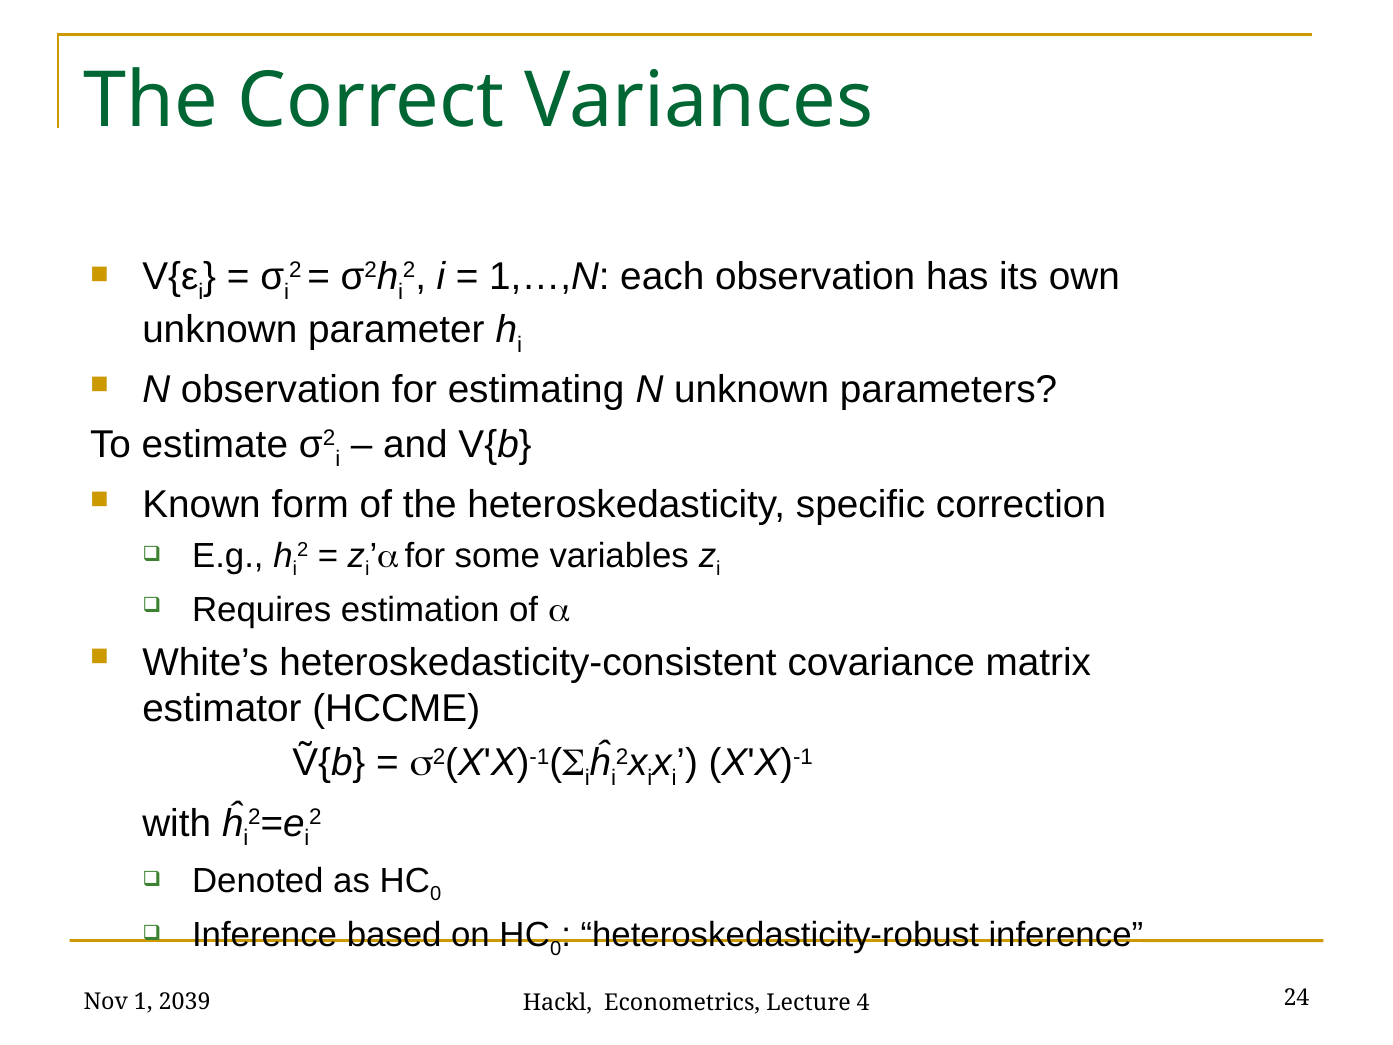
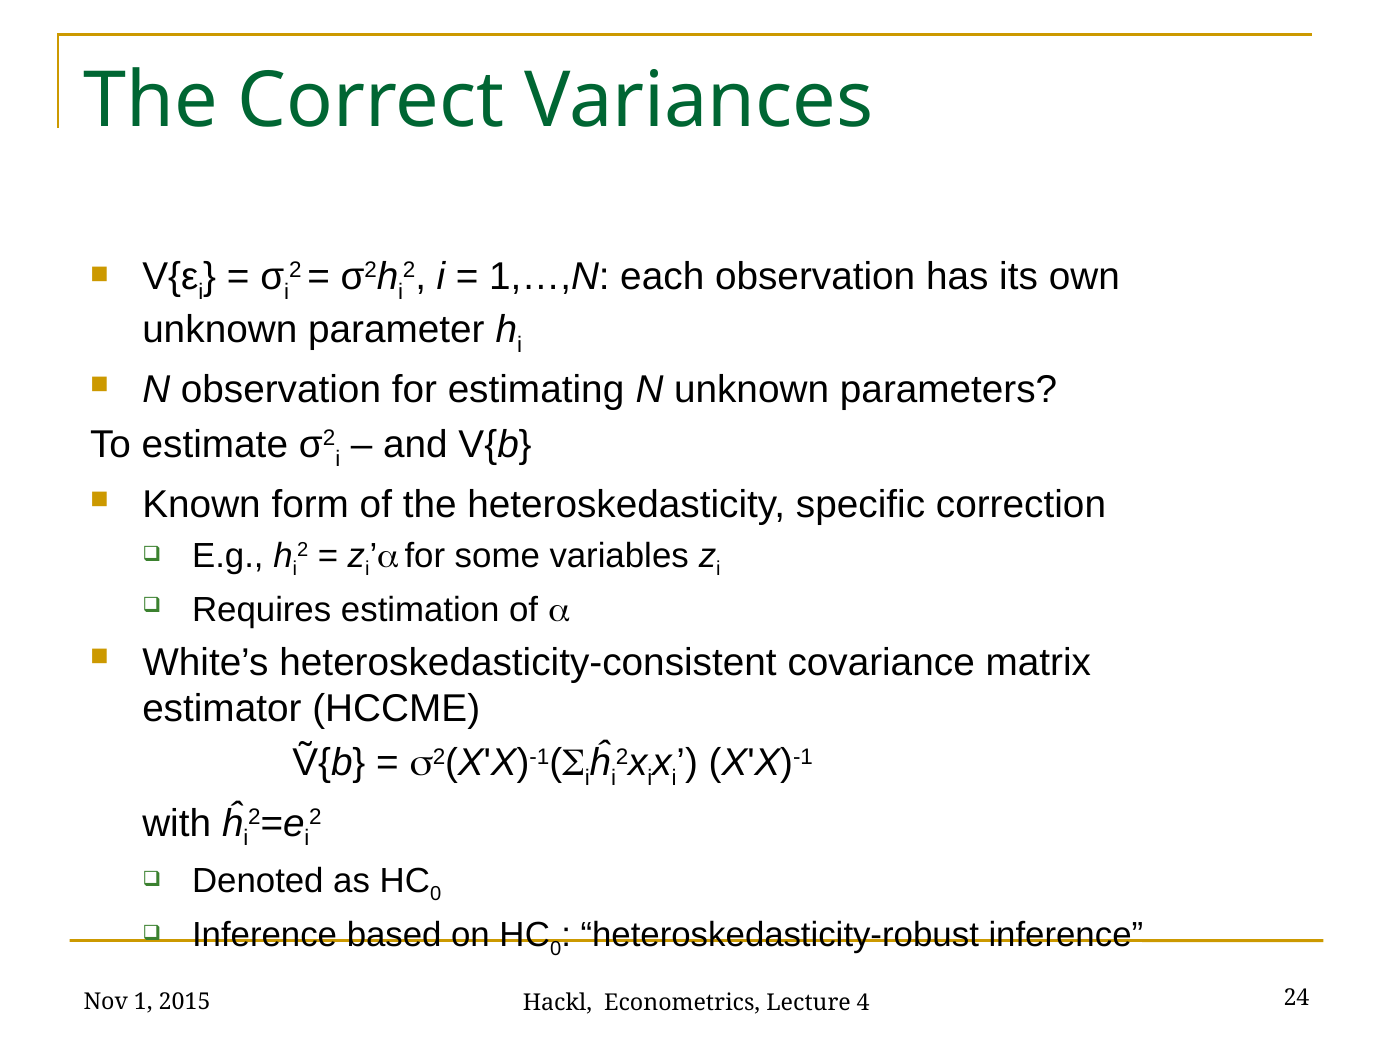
2039: 2039 -> 2015
